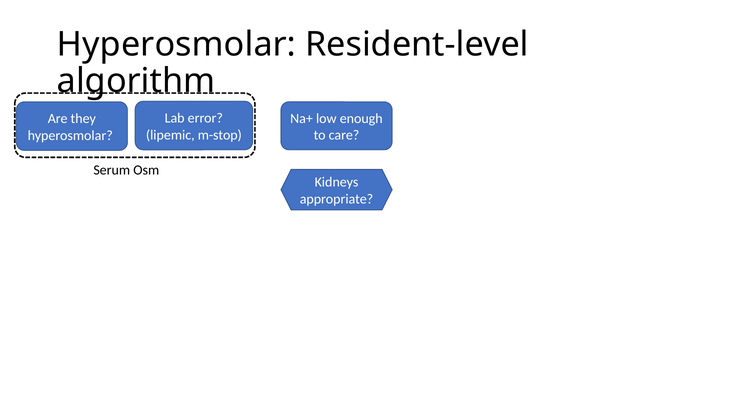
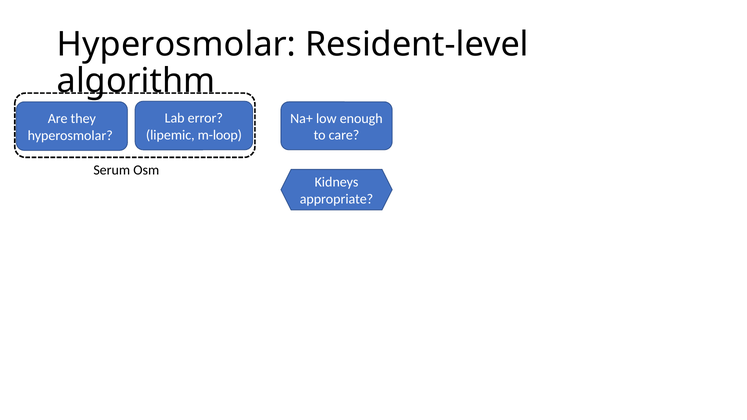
m-stop: m-stop -> m-loop
